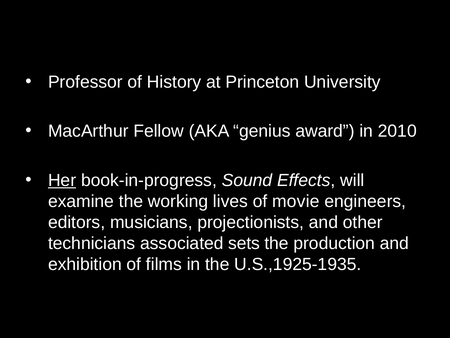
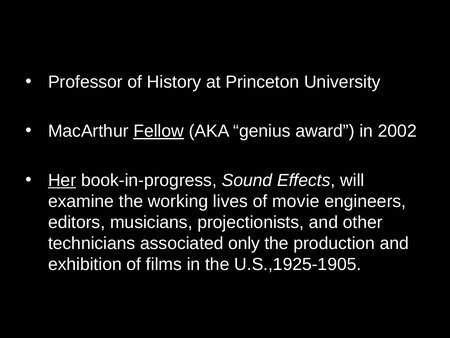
Fellow underline: none -> present
2010: 2010 -> 2002
sets: sets -> only
U.S.,1925-1935: U.S.,1925-1935 -> U.S.,1925-1905
